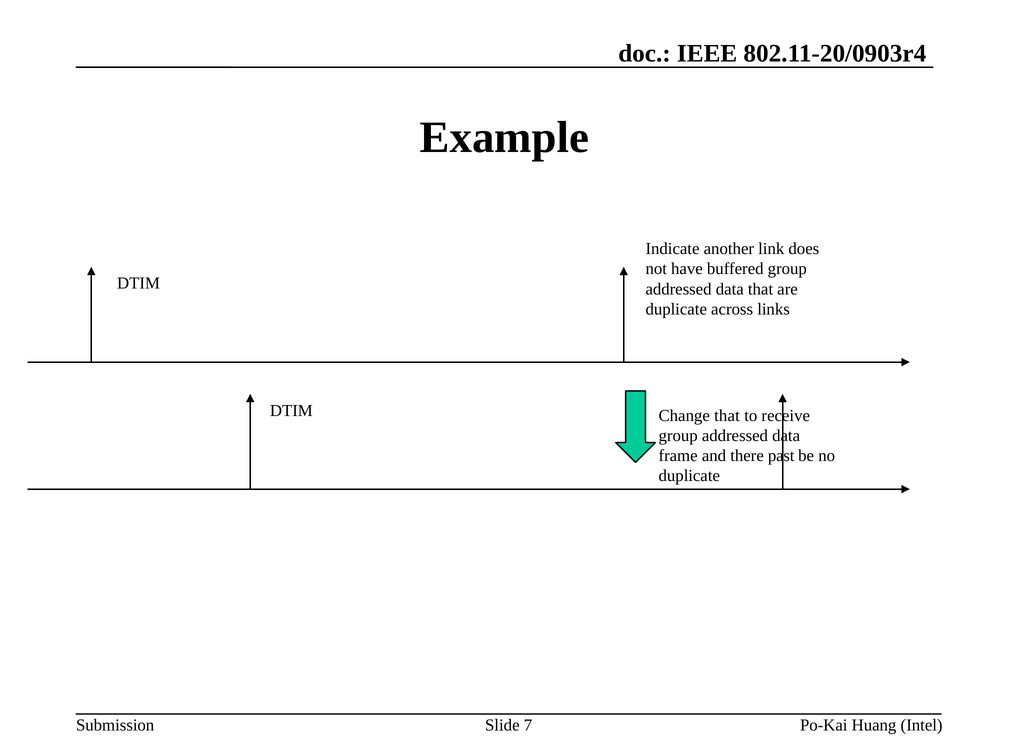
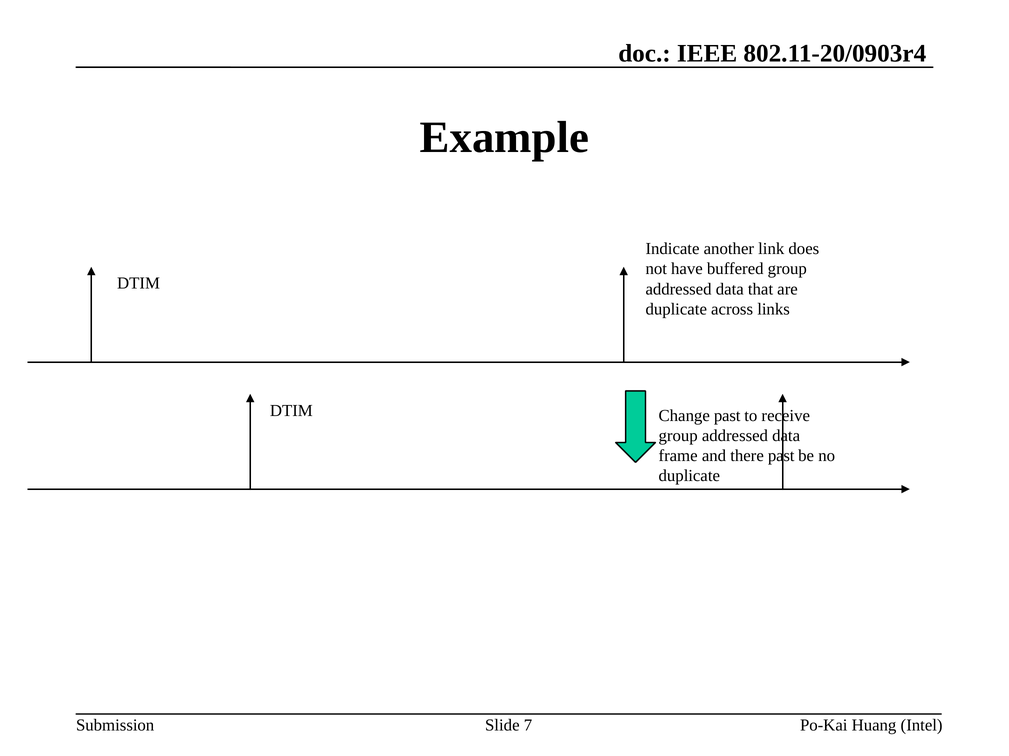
Change that: that -> past
